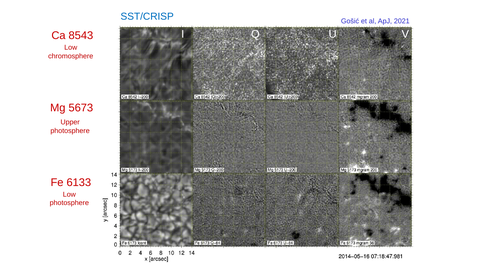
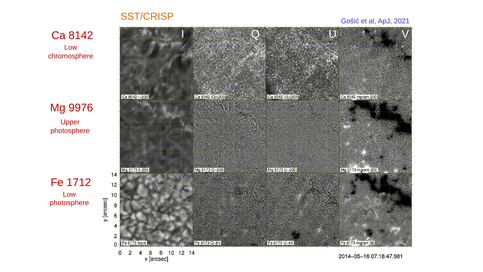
SST/CRISP colour: blue -> orange
8543: 8543 -> 8142
5673: 5673 -> 9976
6133: 6133 -> 1712
